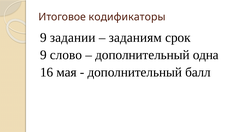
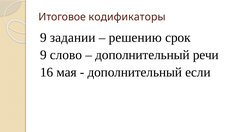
заданиям: заданиям -> решению
одна: одна -> речи
балл: балл -> если
